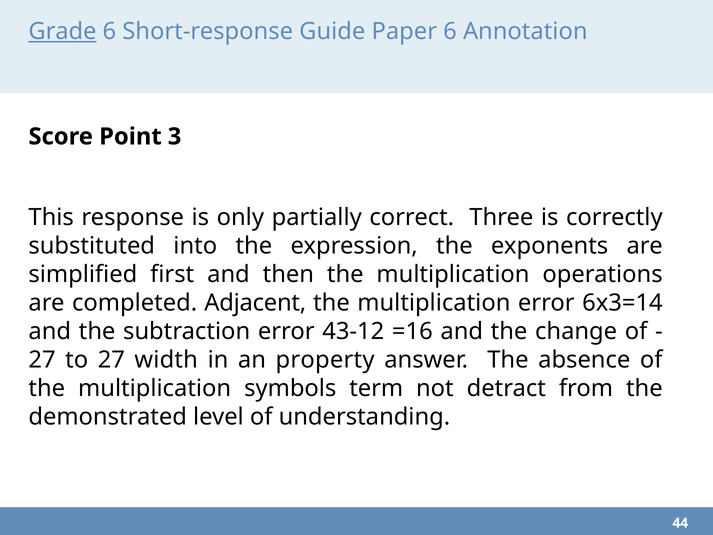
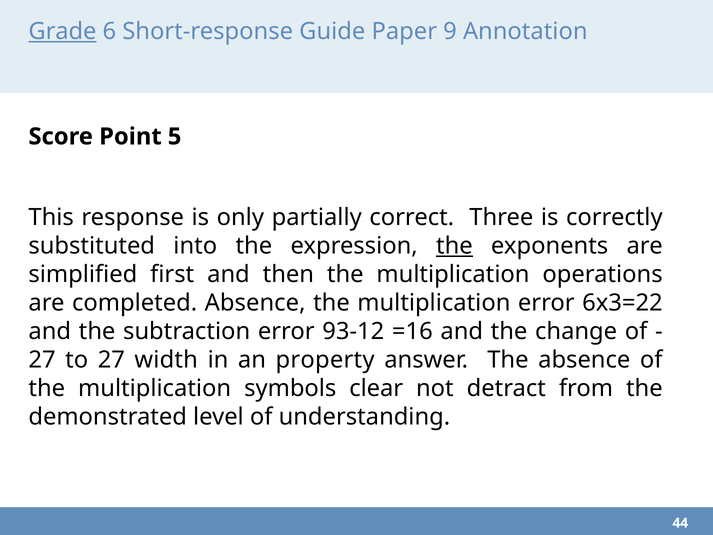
Paper 6: 6 -> 9
3: 3 -> 5
the at (454, 246) underline: none -> present
completed Adjacent: Adjacent -> Absence
6x3=14: 6x3=14 -> 6x3=22
43-12: 43-12 -> 93-12
term: term -> clear
